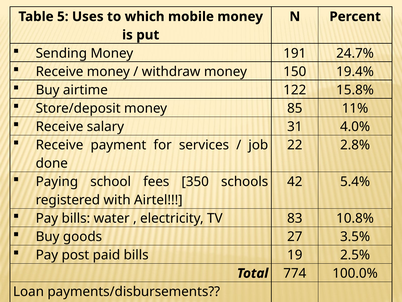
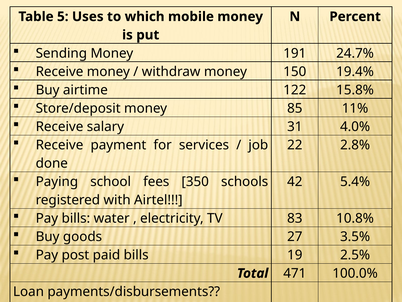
774: 774 -> 471
